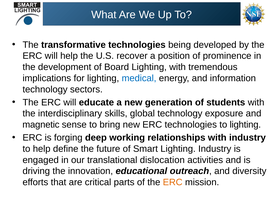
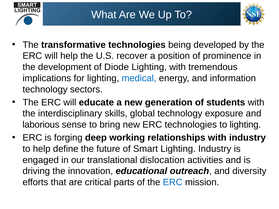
Board: Board -> Diode
magnetic: magnetic -> laborious
ERC at (173, 182) colour: orange -> blue
